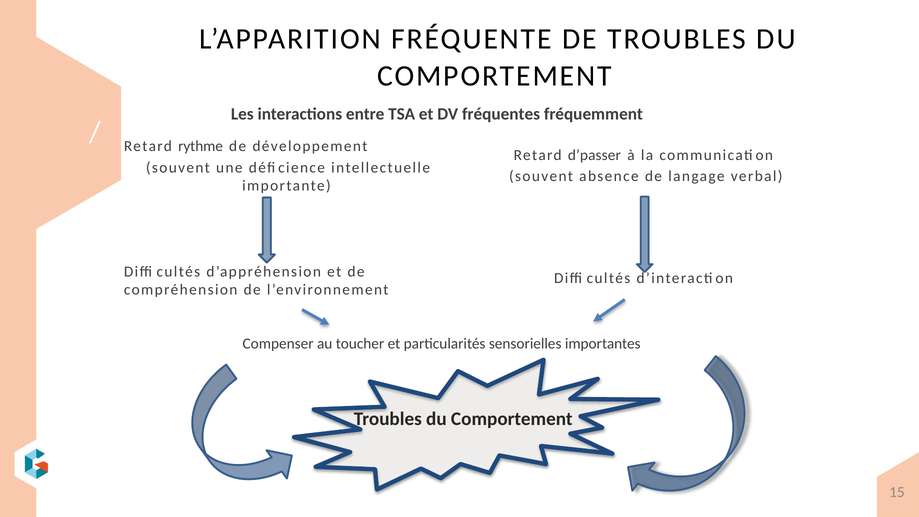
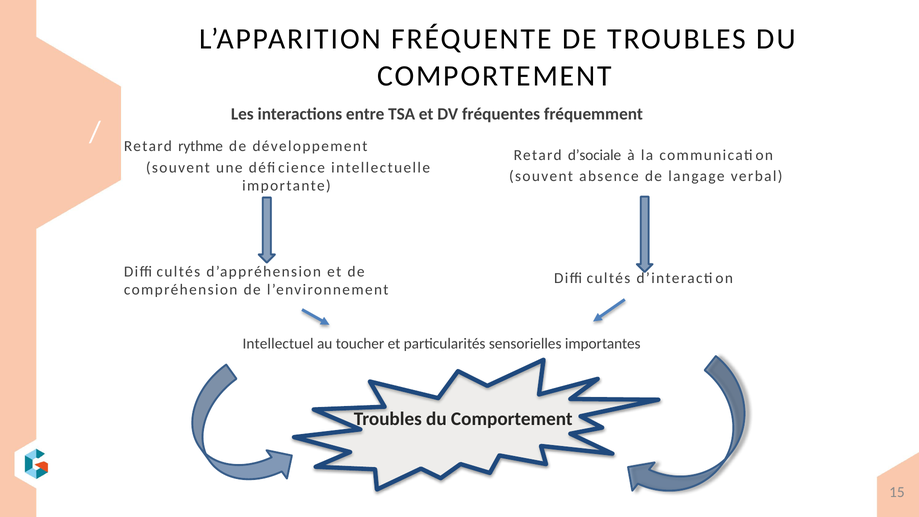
d’passer: d’passer -> d’sociale
Compenser: Compenser -> Intellectuel
